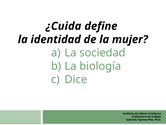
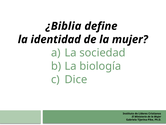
¿Cuida: ¿Cuida -> ¿Biblia
